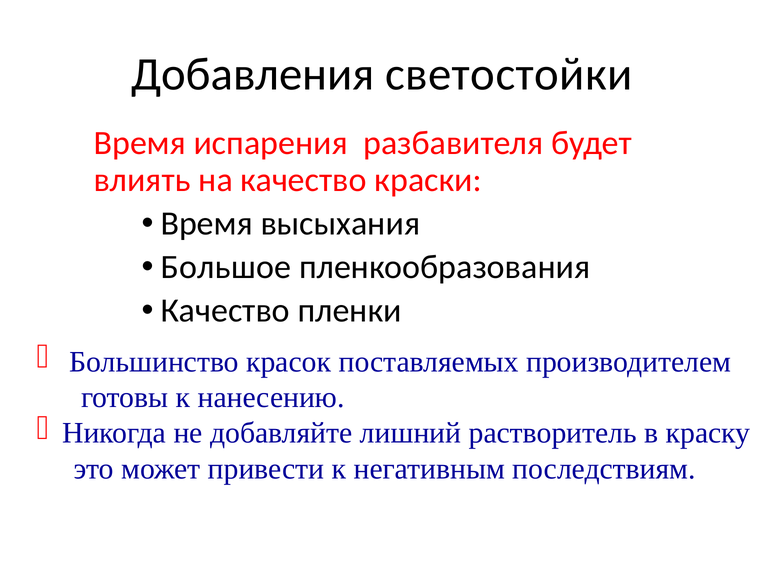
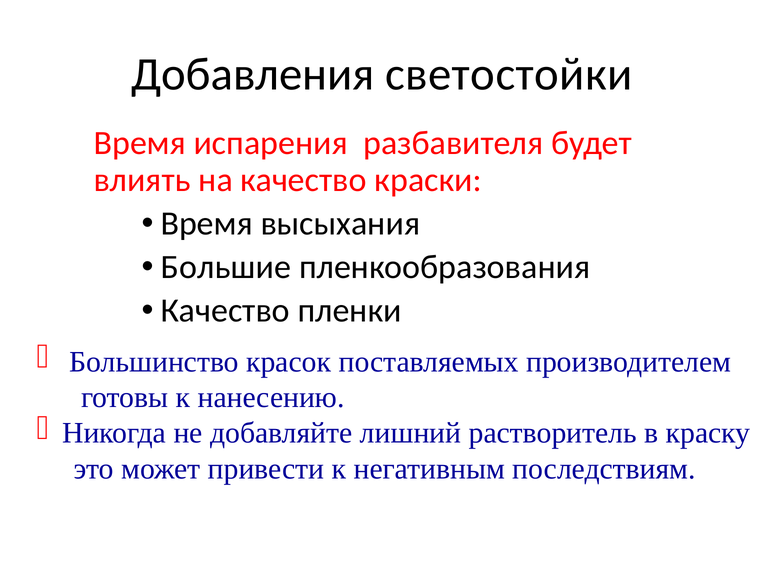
Большое: Большое -> Большие
